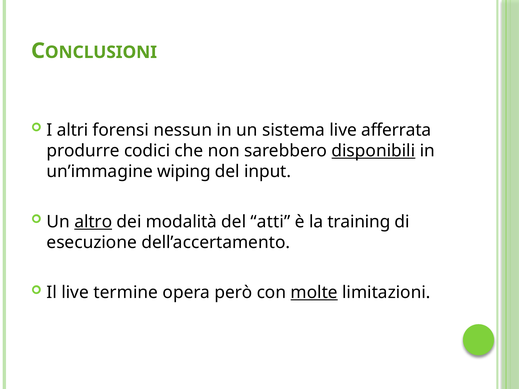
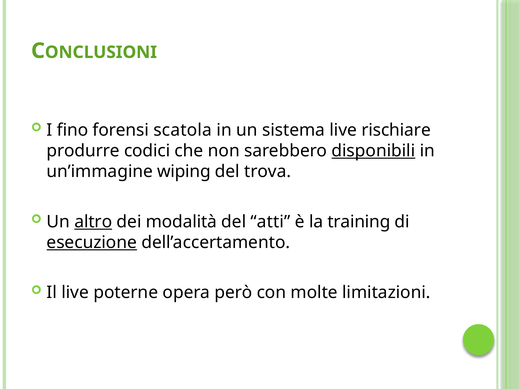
altri: altri -> fino
nessun: nessun -> scatola
afferrata: afferrata -> rischiare
input: input -> trova
esecuzione underline: none -> present
termine: termine -> poterne
molte underline: present -> none
